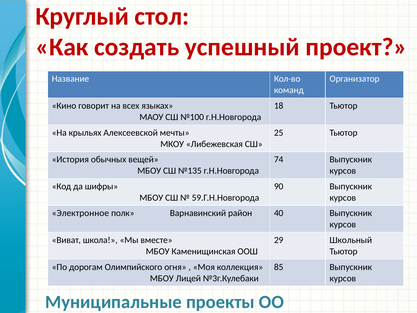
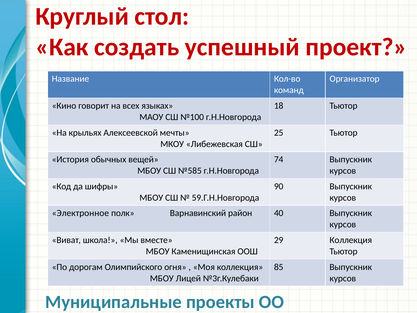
№135: №135 -> №585
29 Школьный: Школьный -> Коллекция
